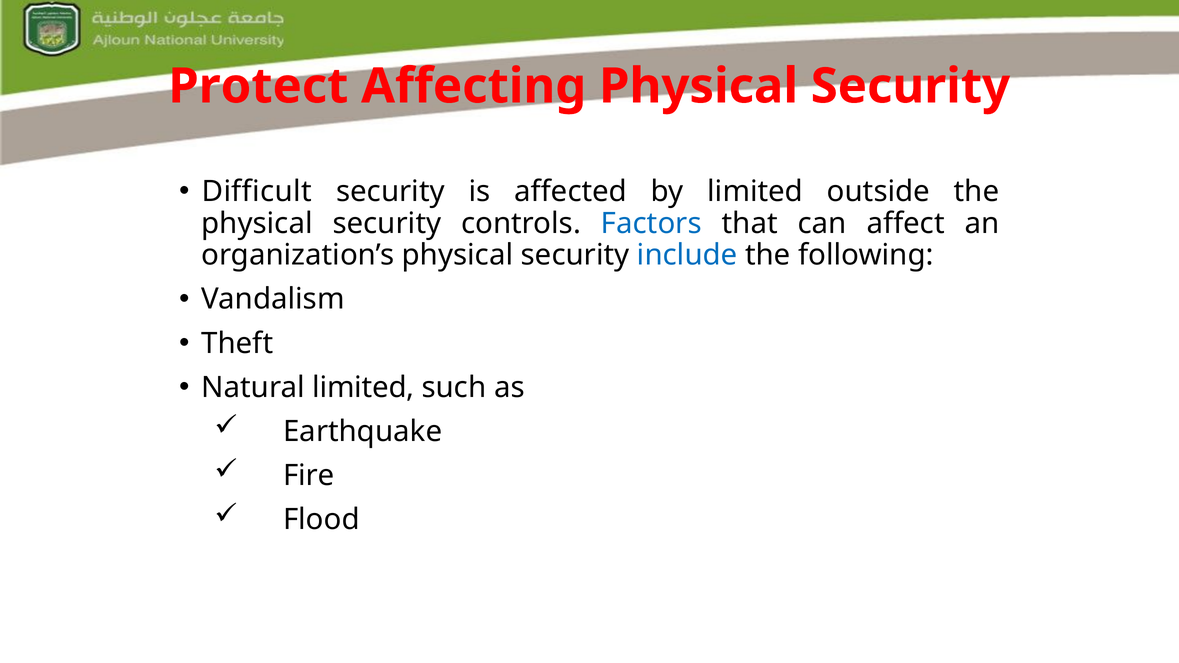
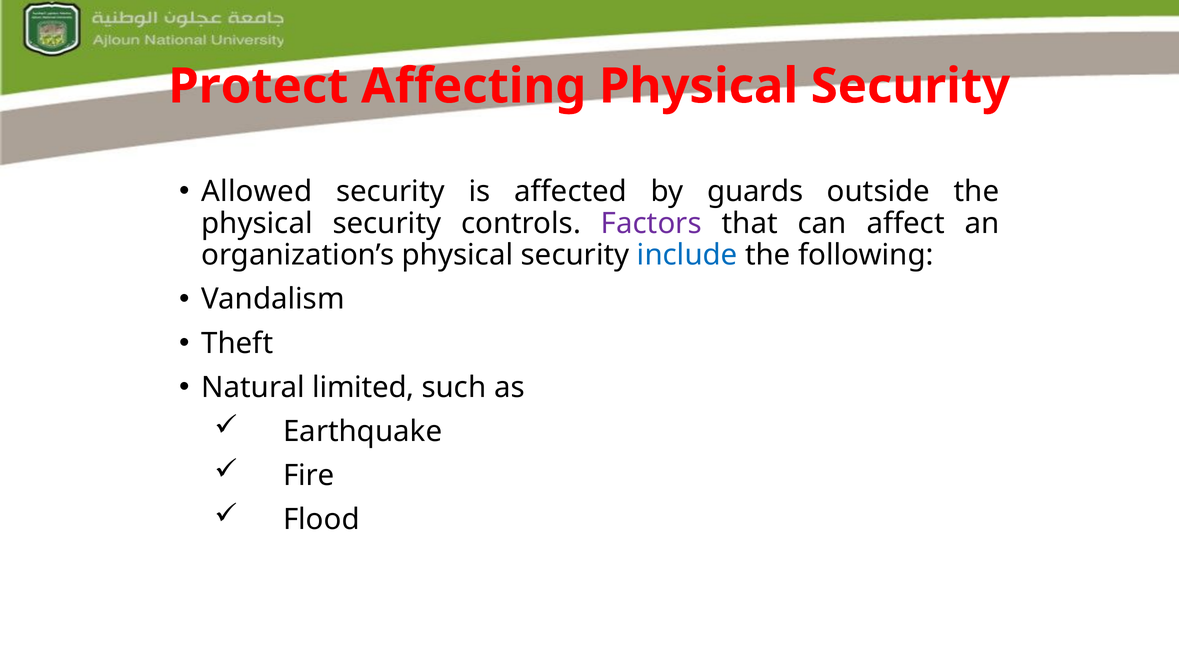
Difficult: Difficult -> Allowed
by limited: limited -> guards
Factors colour: blue -> purple
